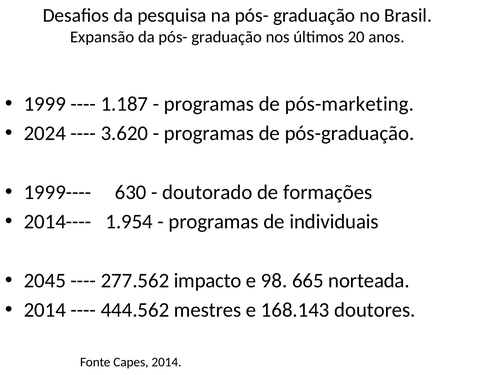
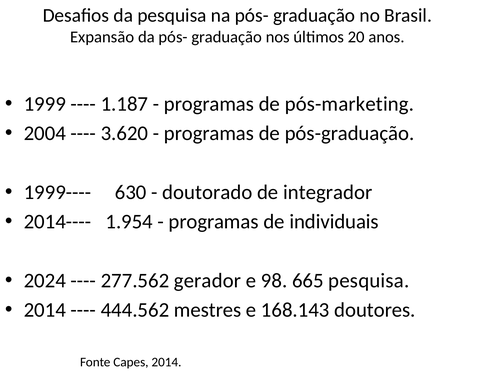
2024: 2024 -> 2004
formações: formações -> integrador
2045: 2045 -> 2024
impacto: impacto -> gerador
665 norteada: norteada -> pesquisa
